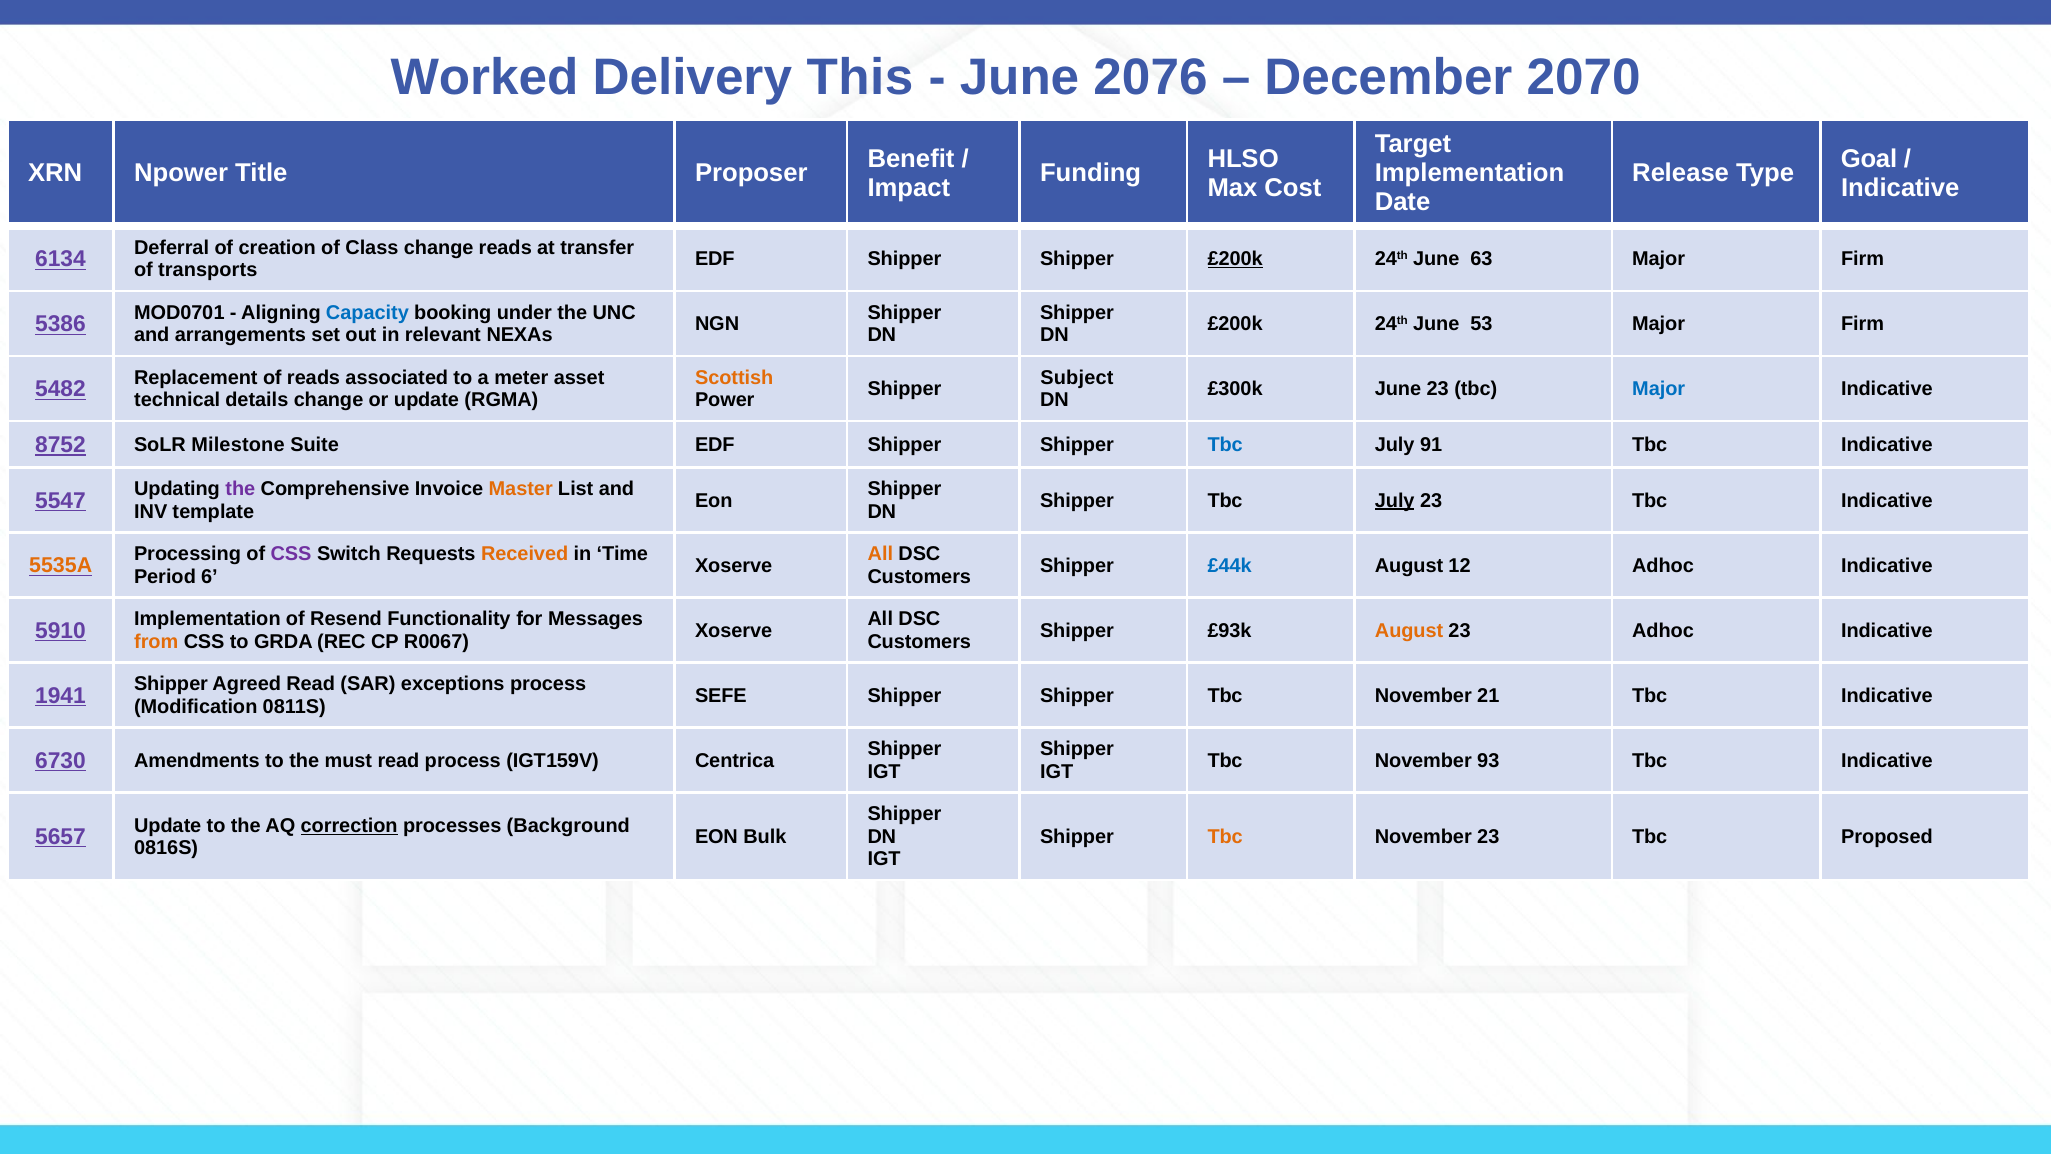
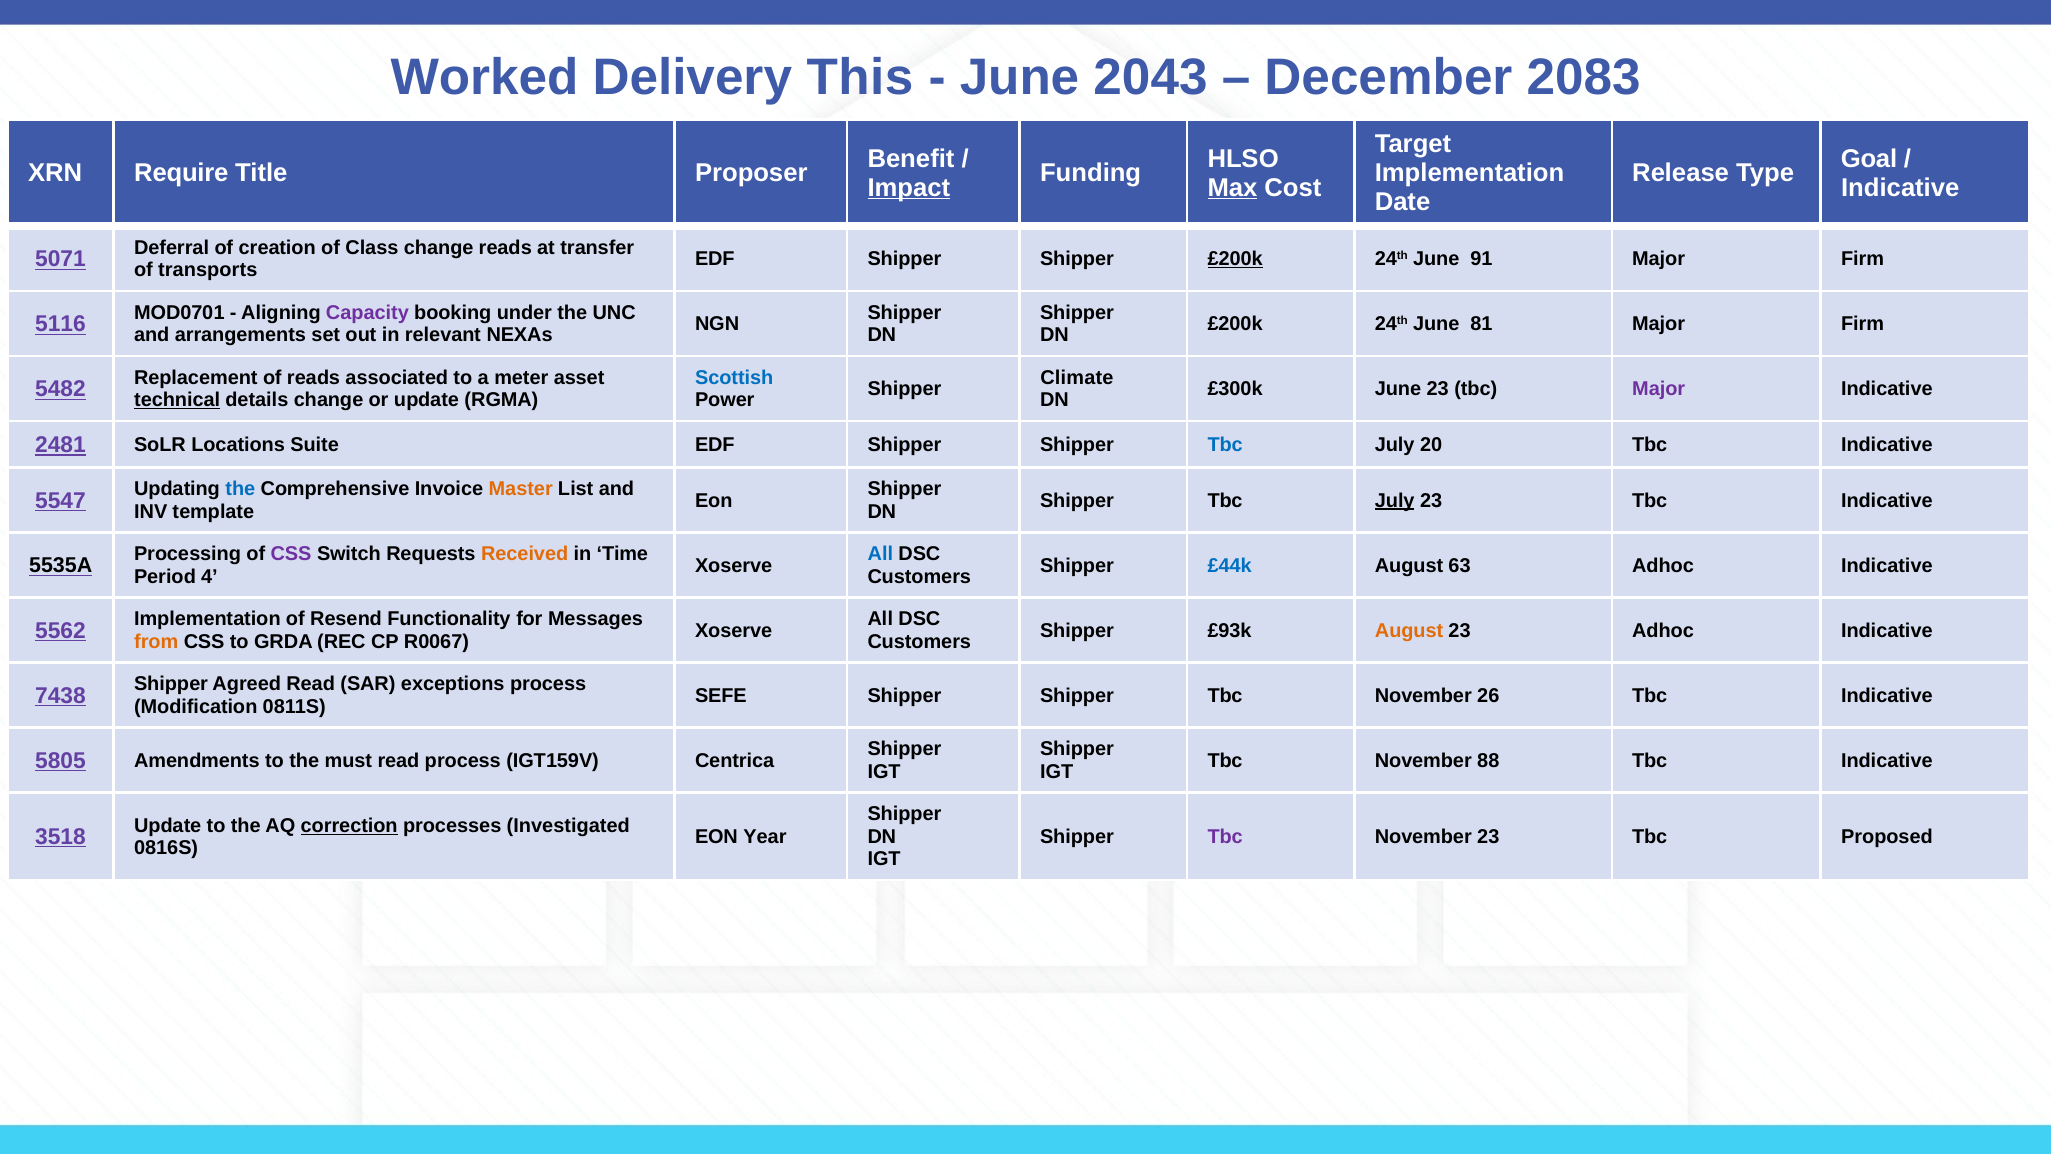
2076: 2076 -> 2043
2070: 2070 -> 2083
Npower: Npower -> Require
Impact underline: none -> present
Max underline: none -> present
6134: 6134 -> 5071
63: 63 -> 91
5386: 5386 -> 5116
Capacity colour: blue -> purple
53: 53 -> 81
Scottish colour: orange -> blue
Subject: Subject -> Climate
Major at (1659, 389) colour: blue -> purple
technical underline: none -> present
8752: 8752 -> 2481
Milestone: Milestone -> Locations
91: 91 -> 20
the at (240, 489) colour: purple -> blue
All at (880, 554) colour: orange -> blue
5535A colour: orange -> black
12: 12 -> 63
6: 6 -> 4
5910: 5910 -> 5562
1941: 1941 -> 7438
21: 21 -> 26
6730: 6730 -> 5805
93: 93 -> 88
5657: 5657 -> 3518
Background: Background -> Investigated
Bulk: Bulk -> Year
Tbc at (1225, 836) colour: orange -> purple
